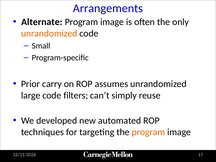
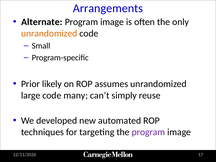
carry: carry -> likely
filters: filters -> many
program at (148, 132) colour: orange -> purple
